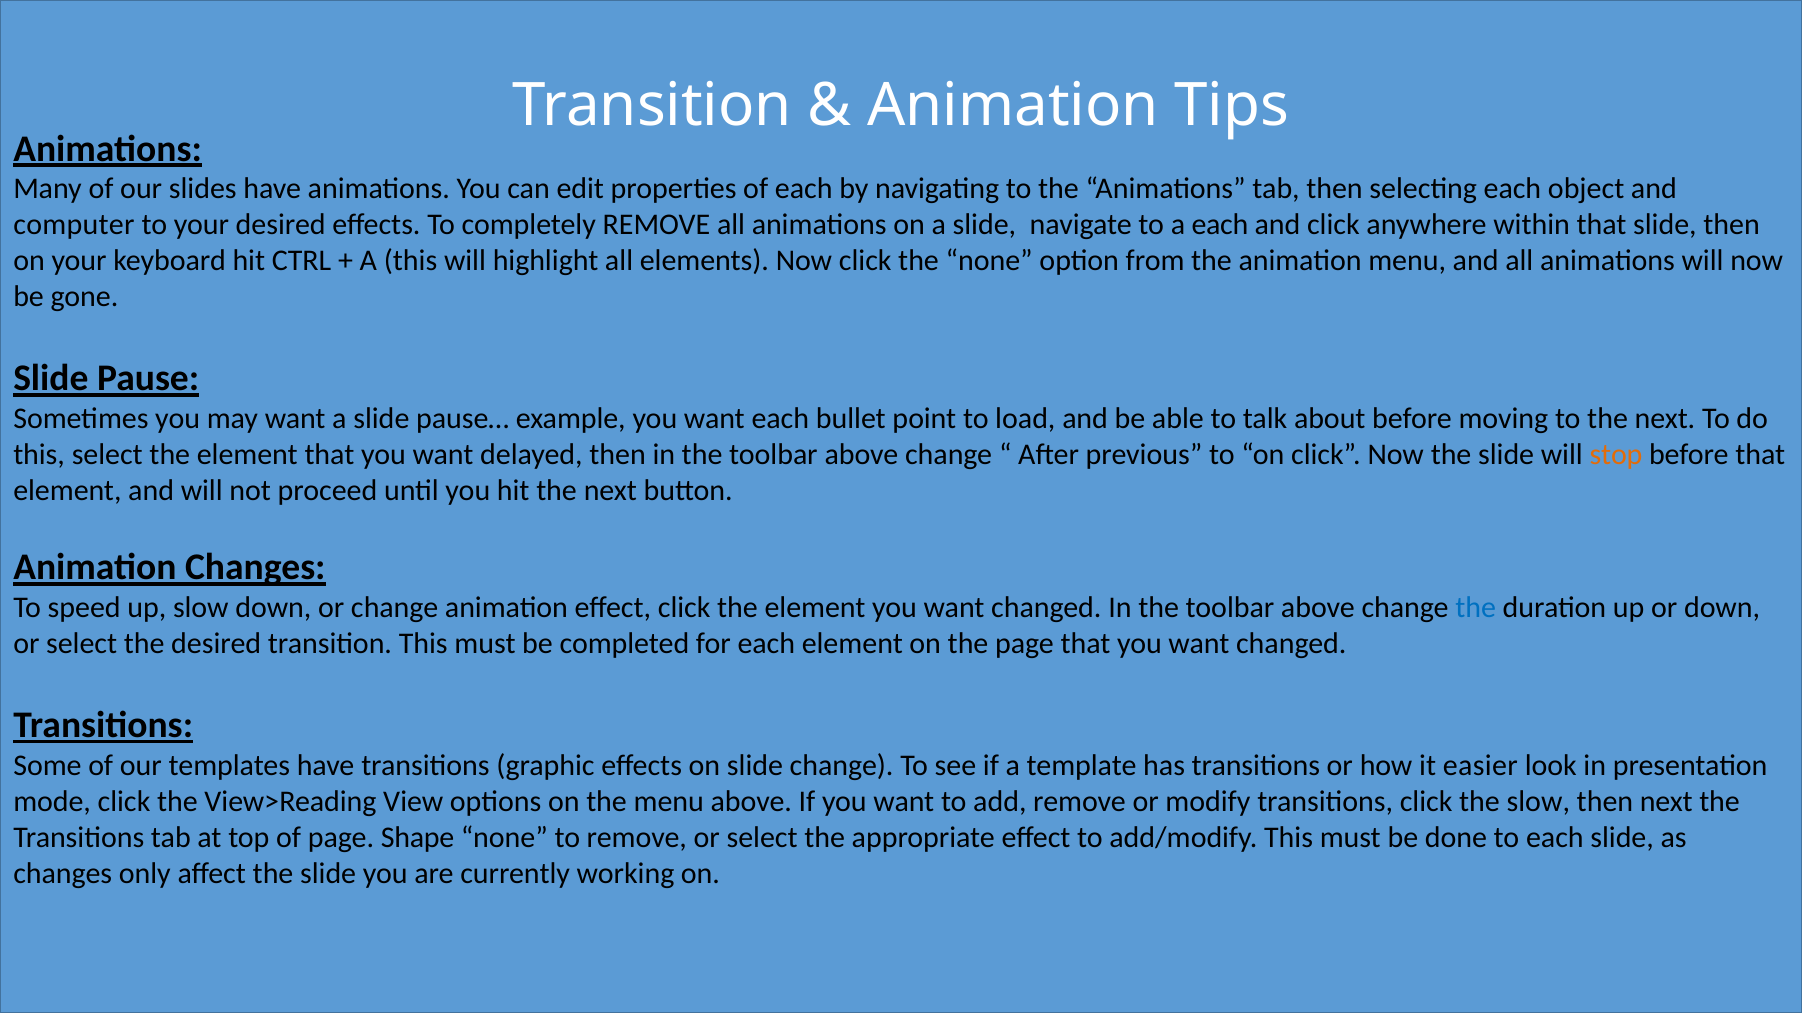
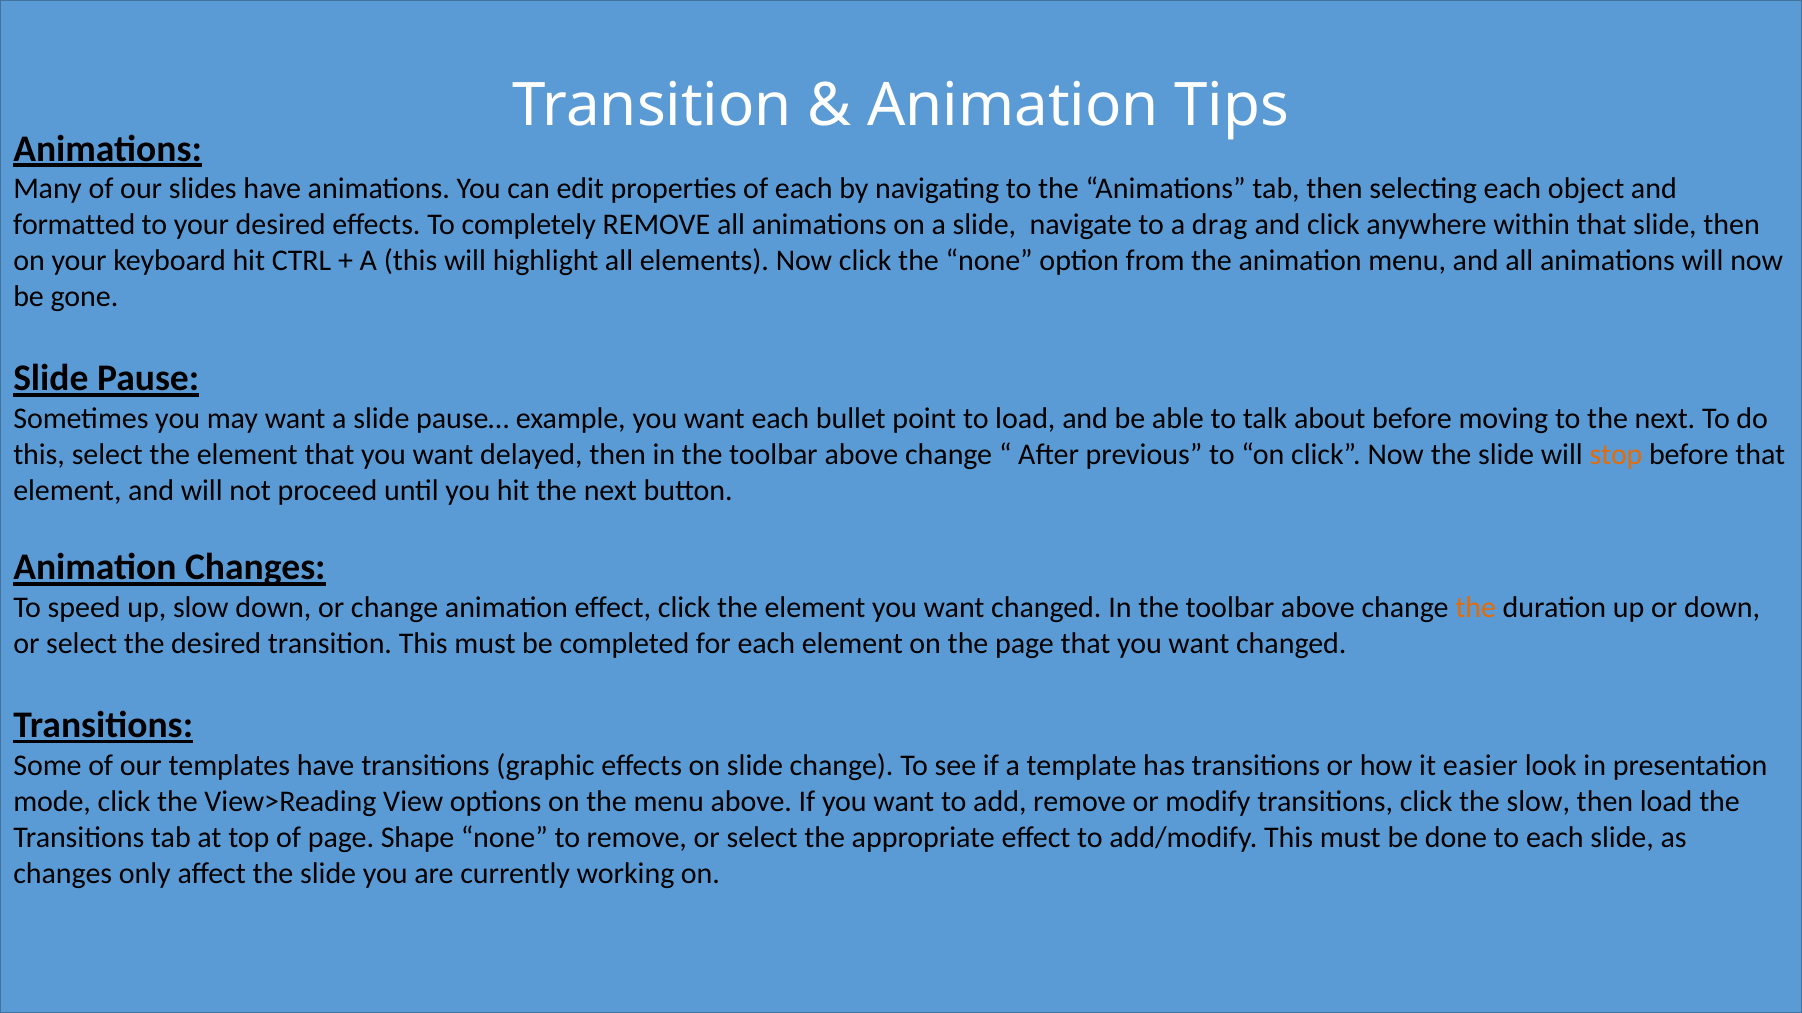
computer: computer -> formatted
a each: each -> drag
the at (1476, 608) colour: blue -> orange
then next: next -> load
